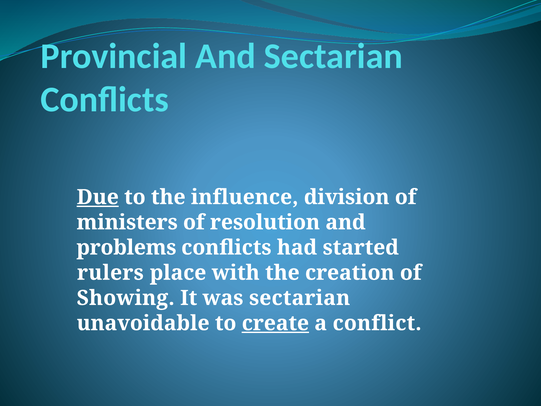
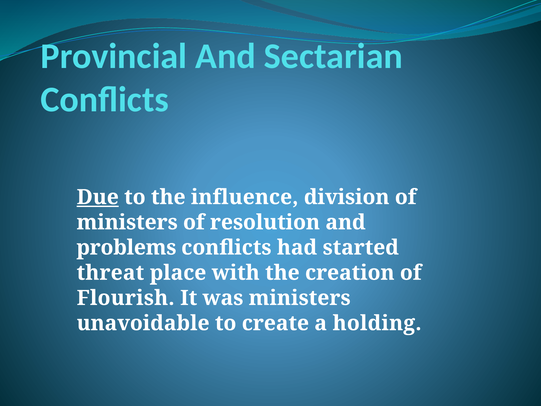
rulers: rulers -> threat
Showing: Showing -> Flourish
was sectarian: sectarian -> ministers
create underline: present -> none
conflict: conflict -> holding
